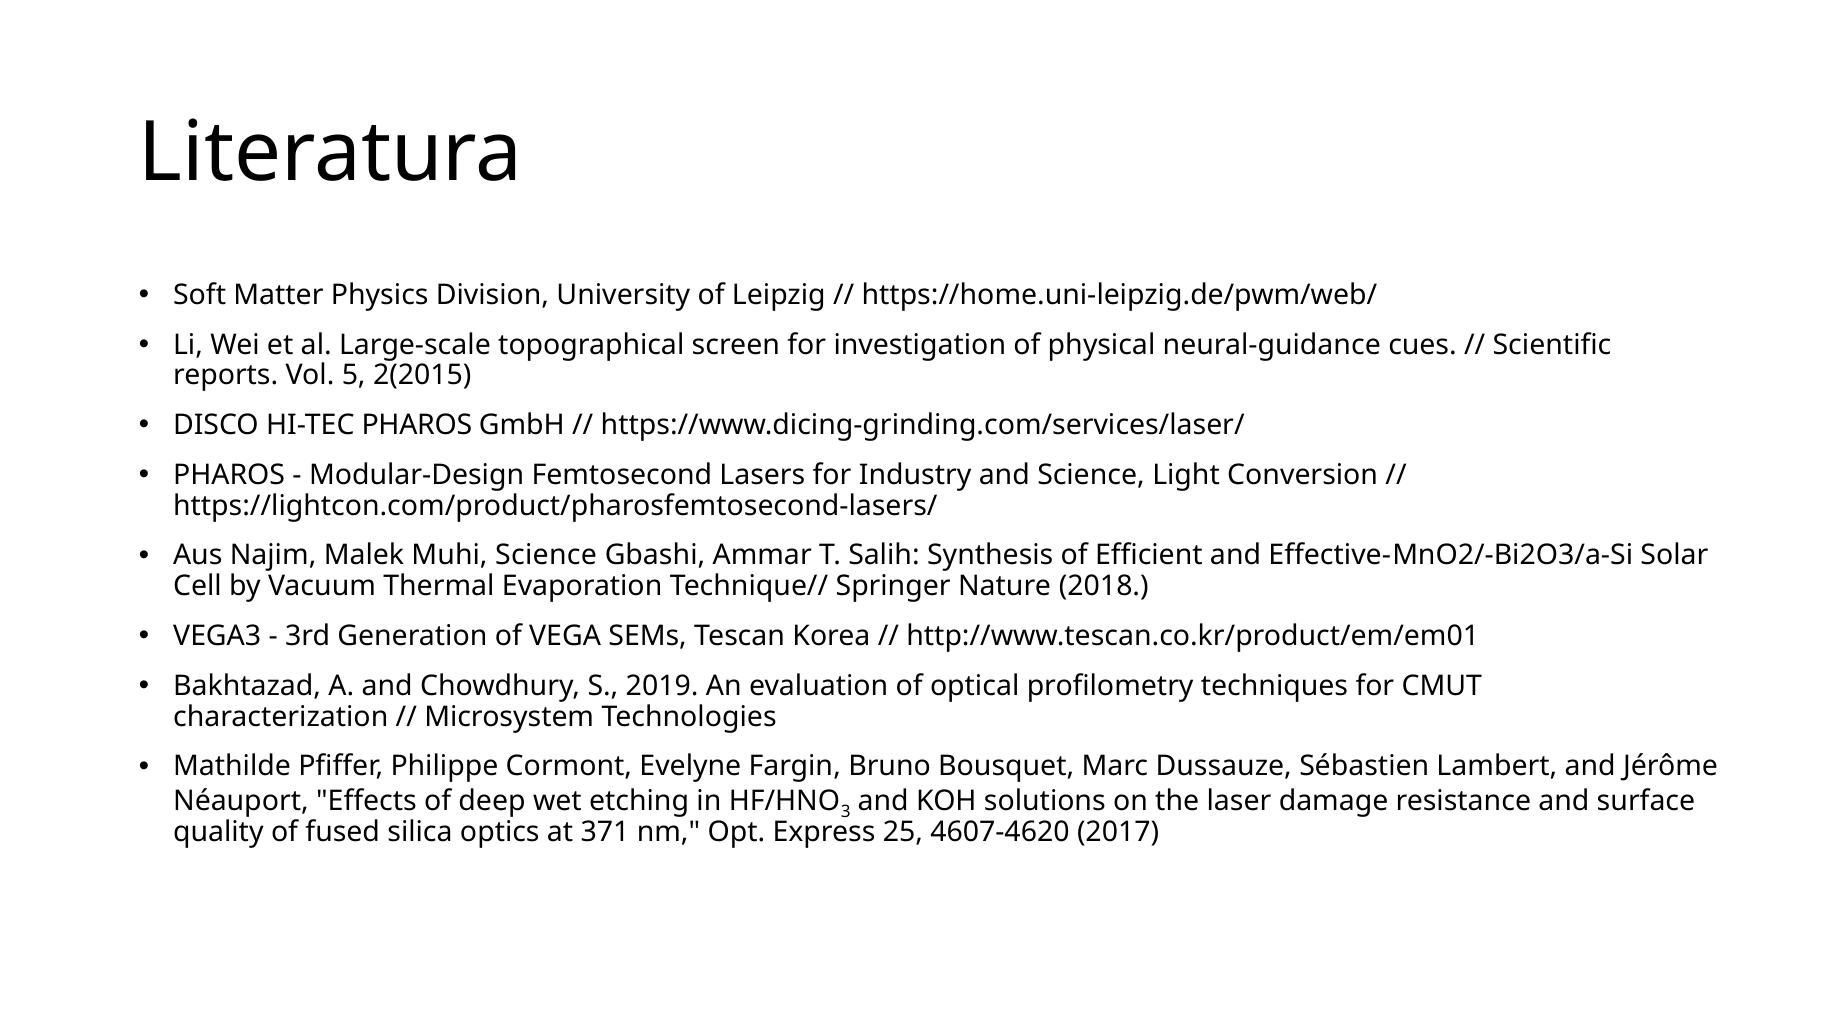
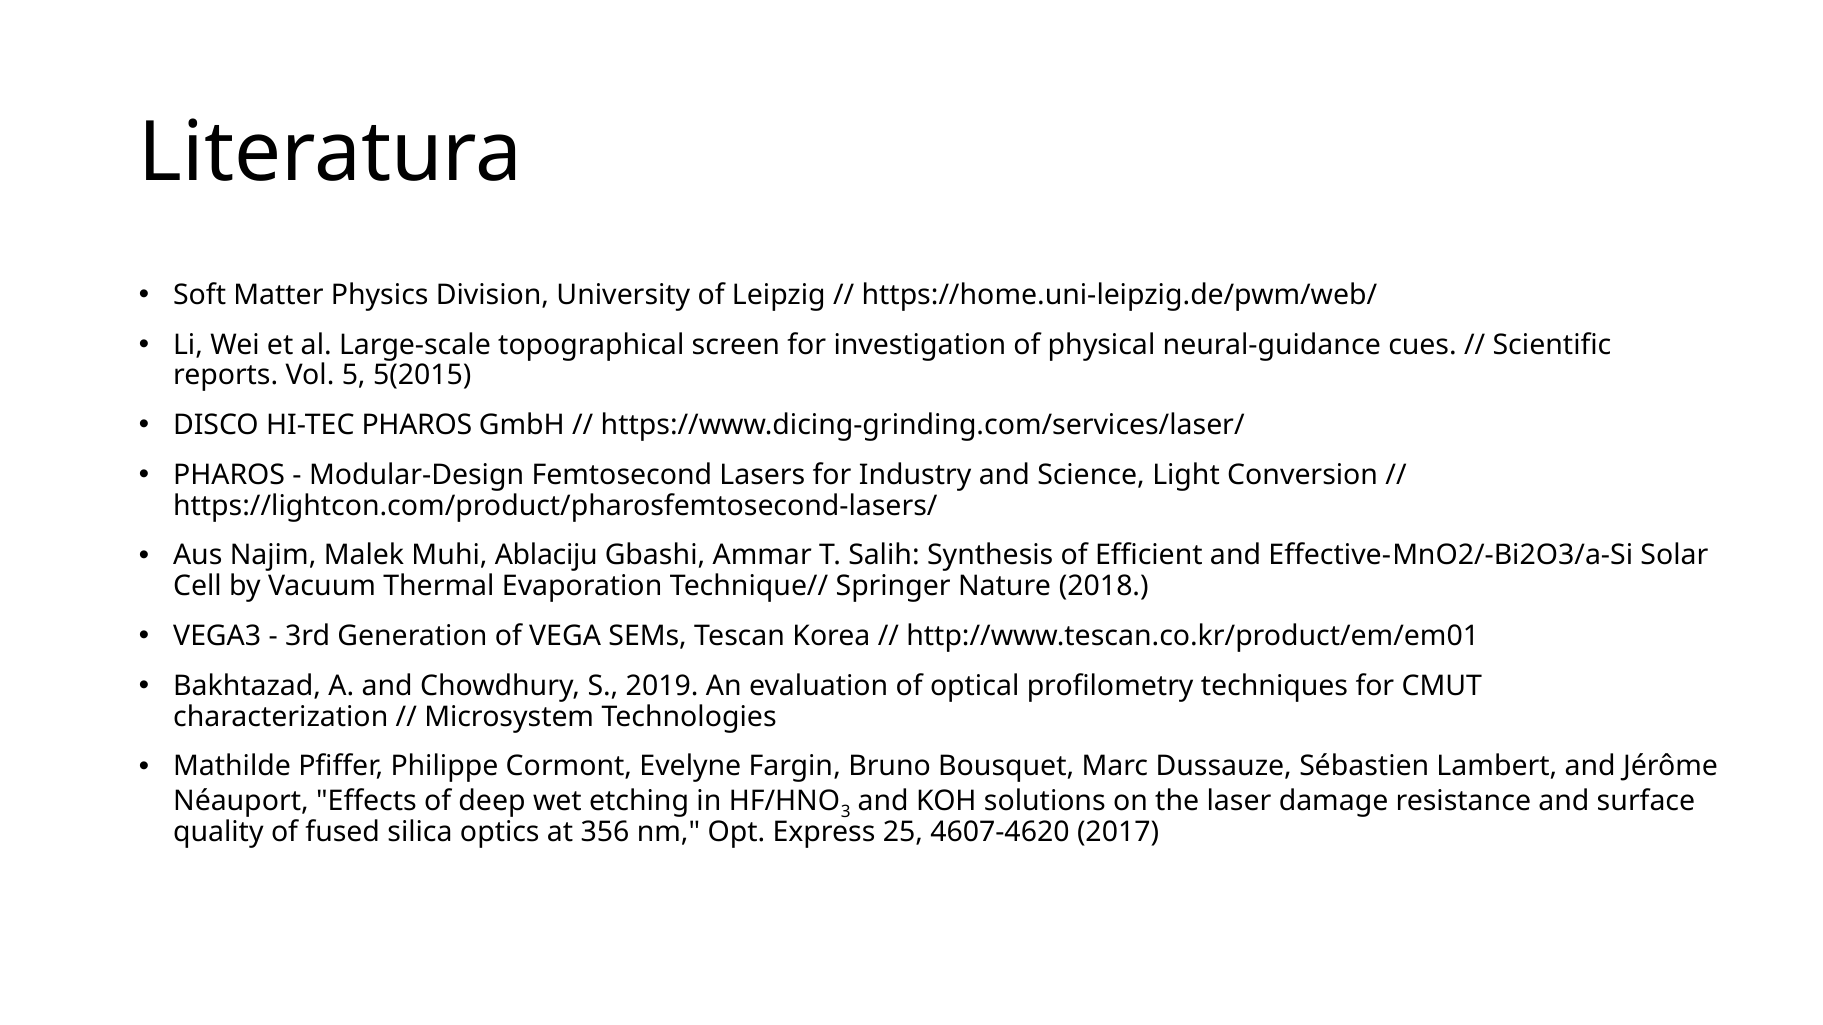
2(2015: 2(2015 -> 5(2015
Muhi Science: Science -> Ablaciju
371: 371 -> 356
